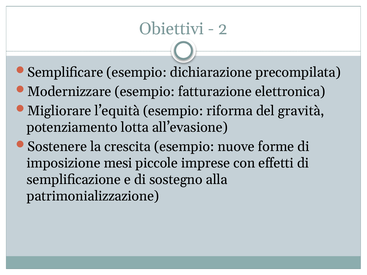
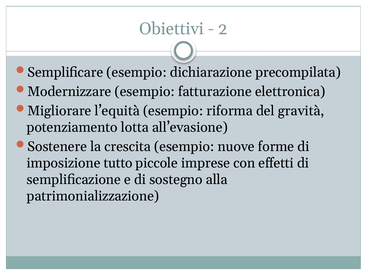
mesi: mesi -> tutto
